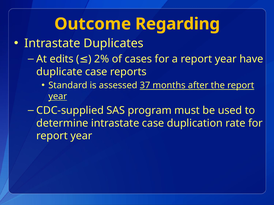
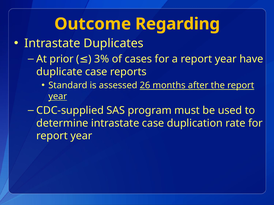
edits: edits -> prior
2%: 2% -> 3%
37: 37 -> 26
